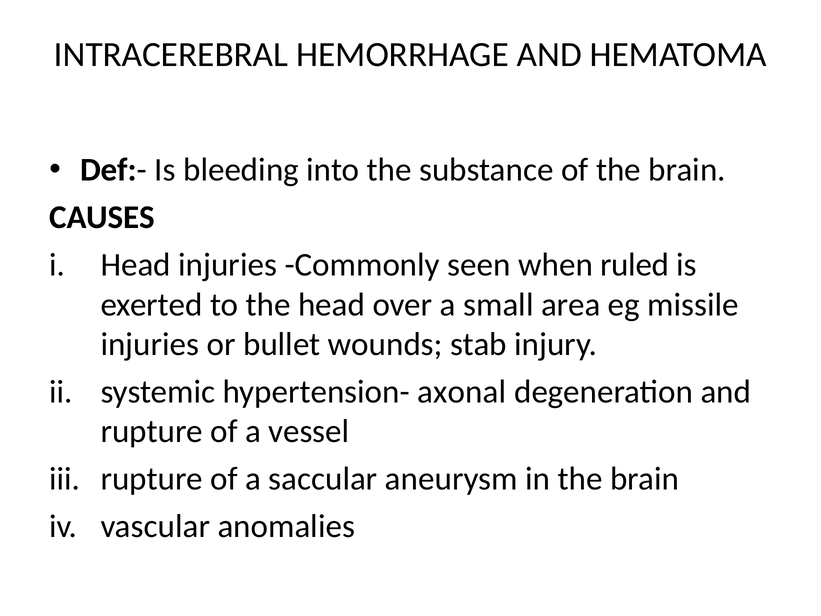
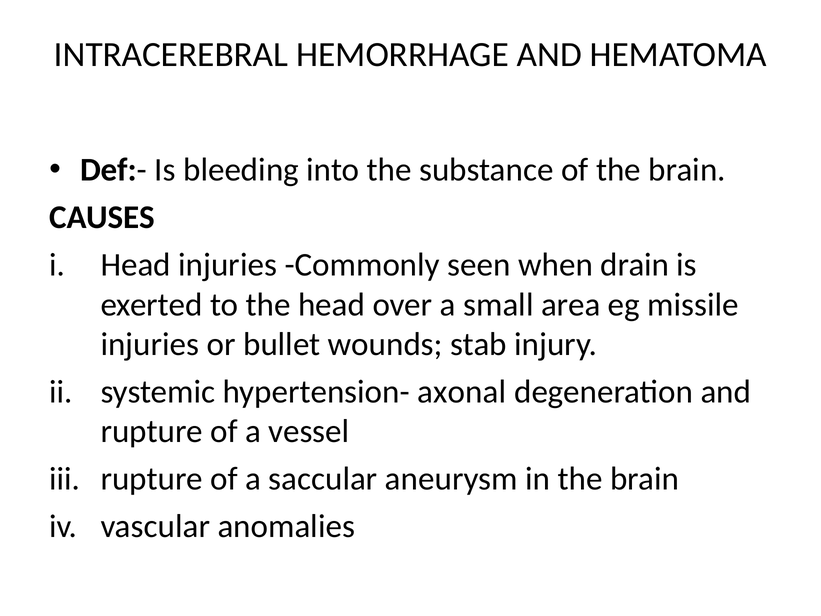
ruled: ruled -> drain
